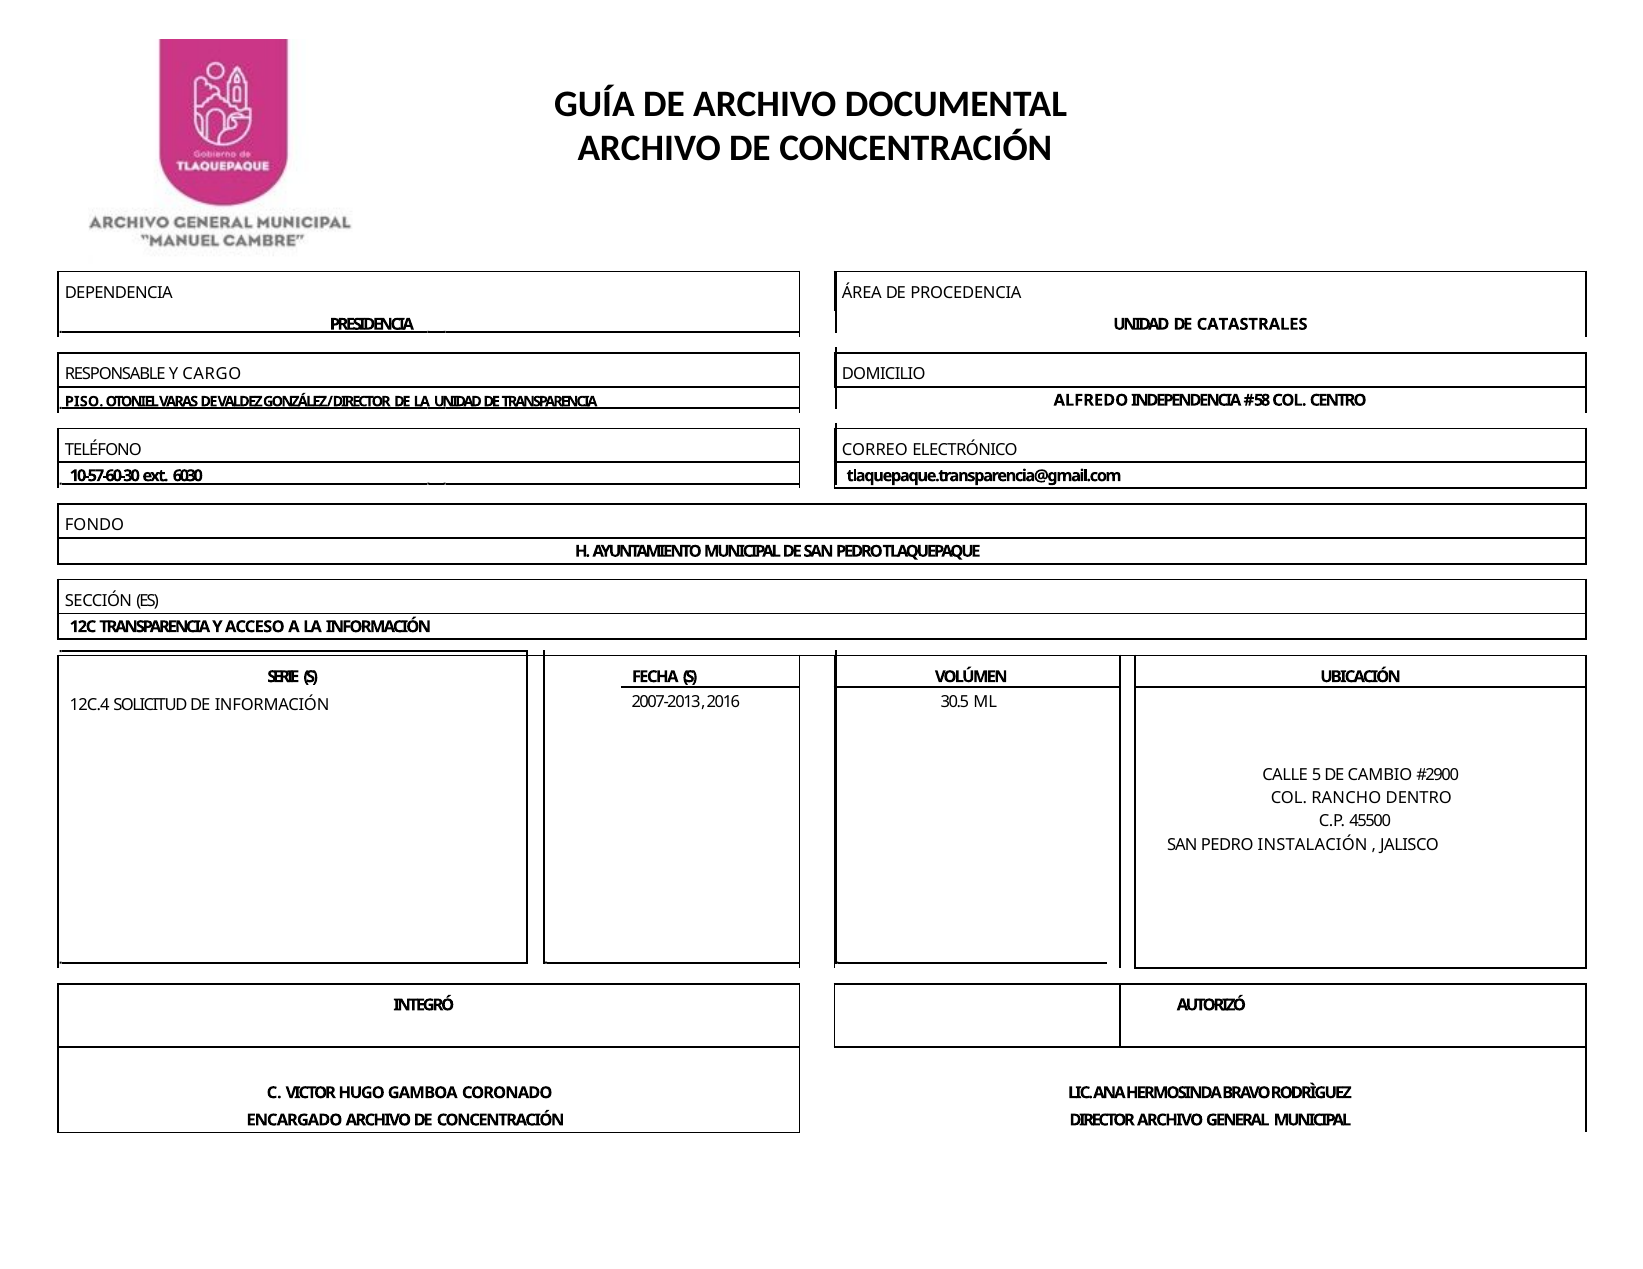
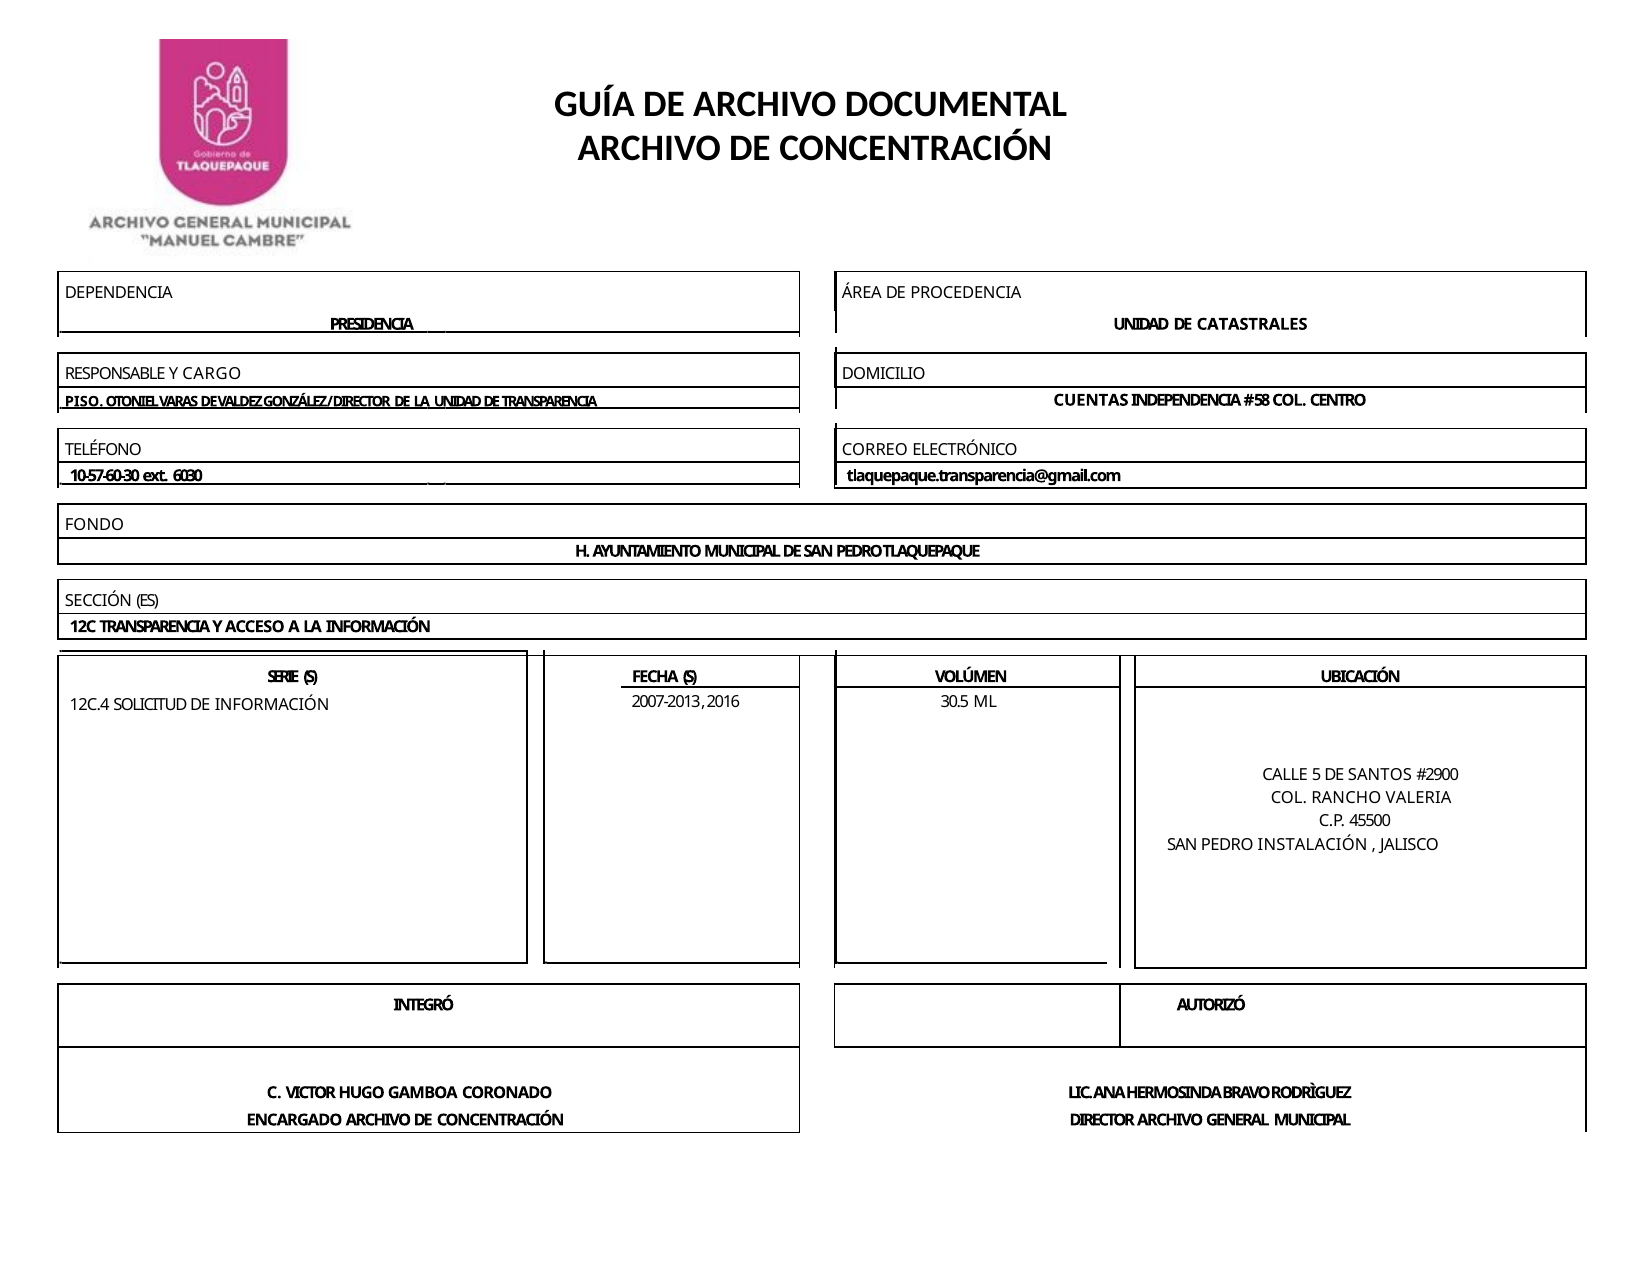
ALFREDO: ALFREDO -> CUENTAS
CAMBIO: CAMBIO -> SANTOS
DENTRO: DENTRO -> VALERIA
